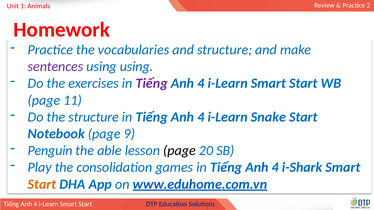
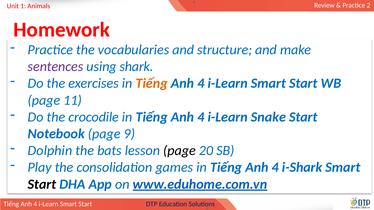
using using: using -> shark
Tiếng at (152, 83) colour: purple -> orange
the structure: structure -> crocodile
Penguin: Penguin -> Dolphin
able: able -> bats
Start at (42, 184) colour: orange -> black
